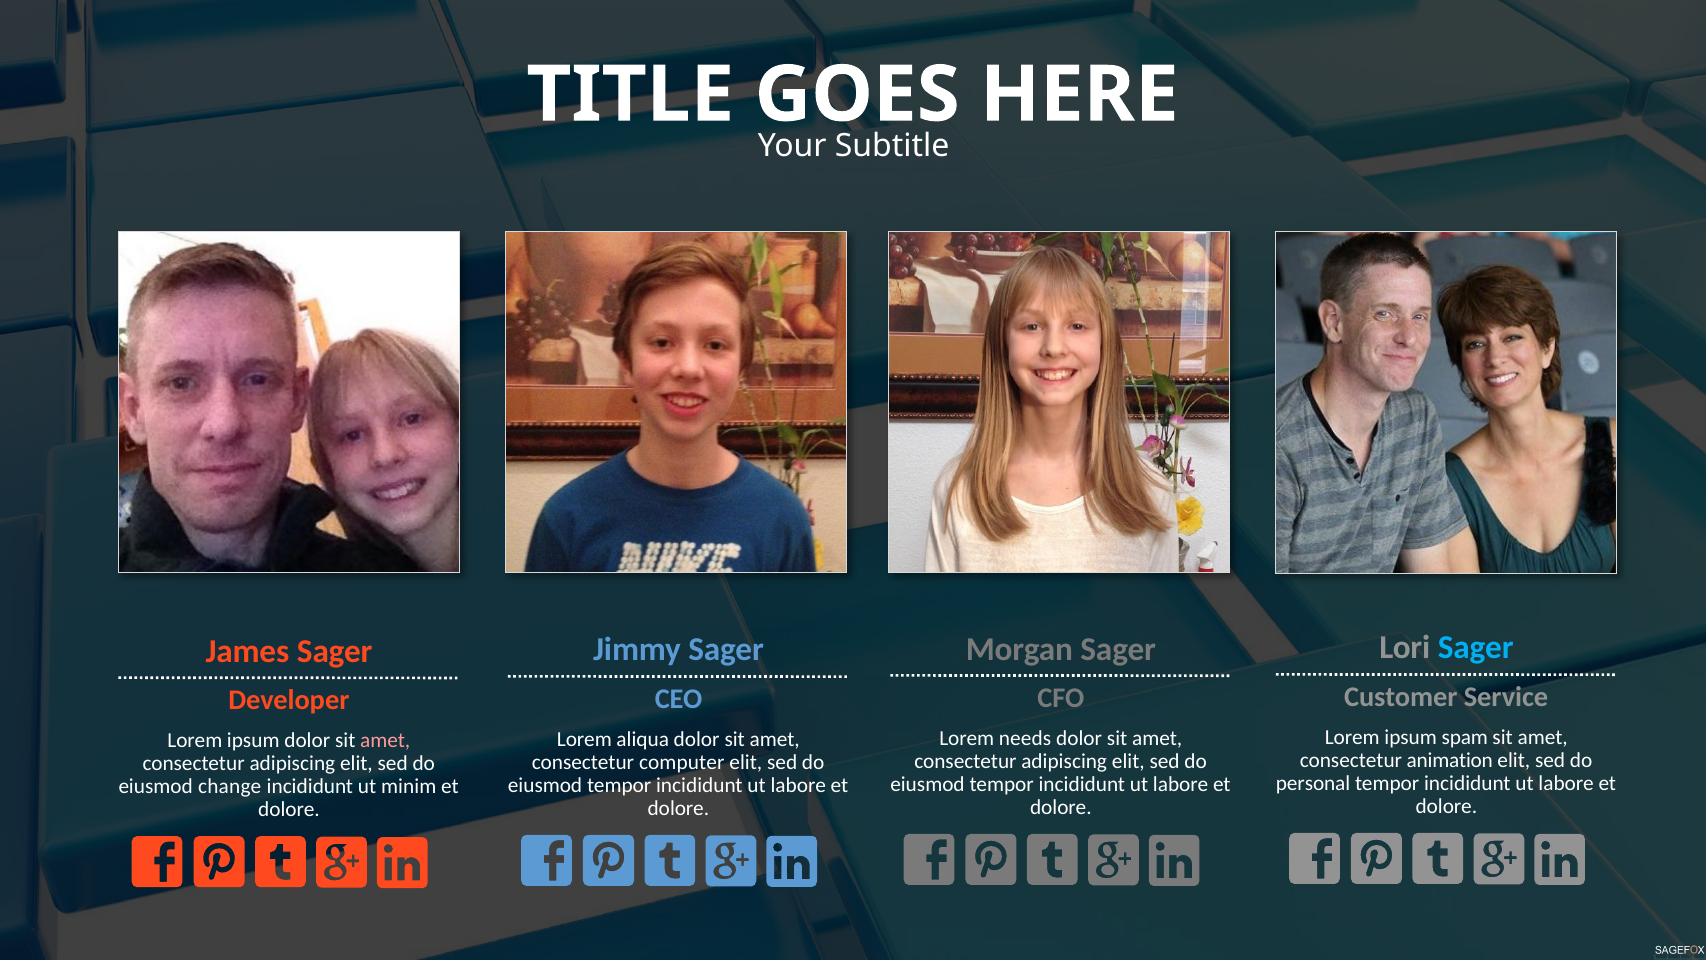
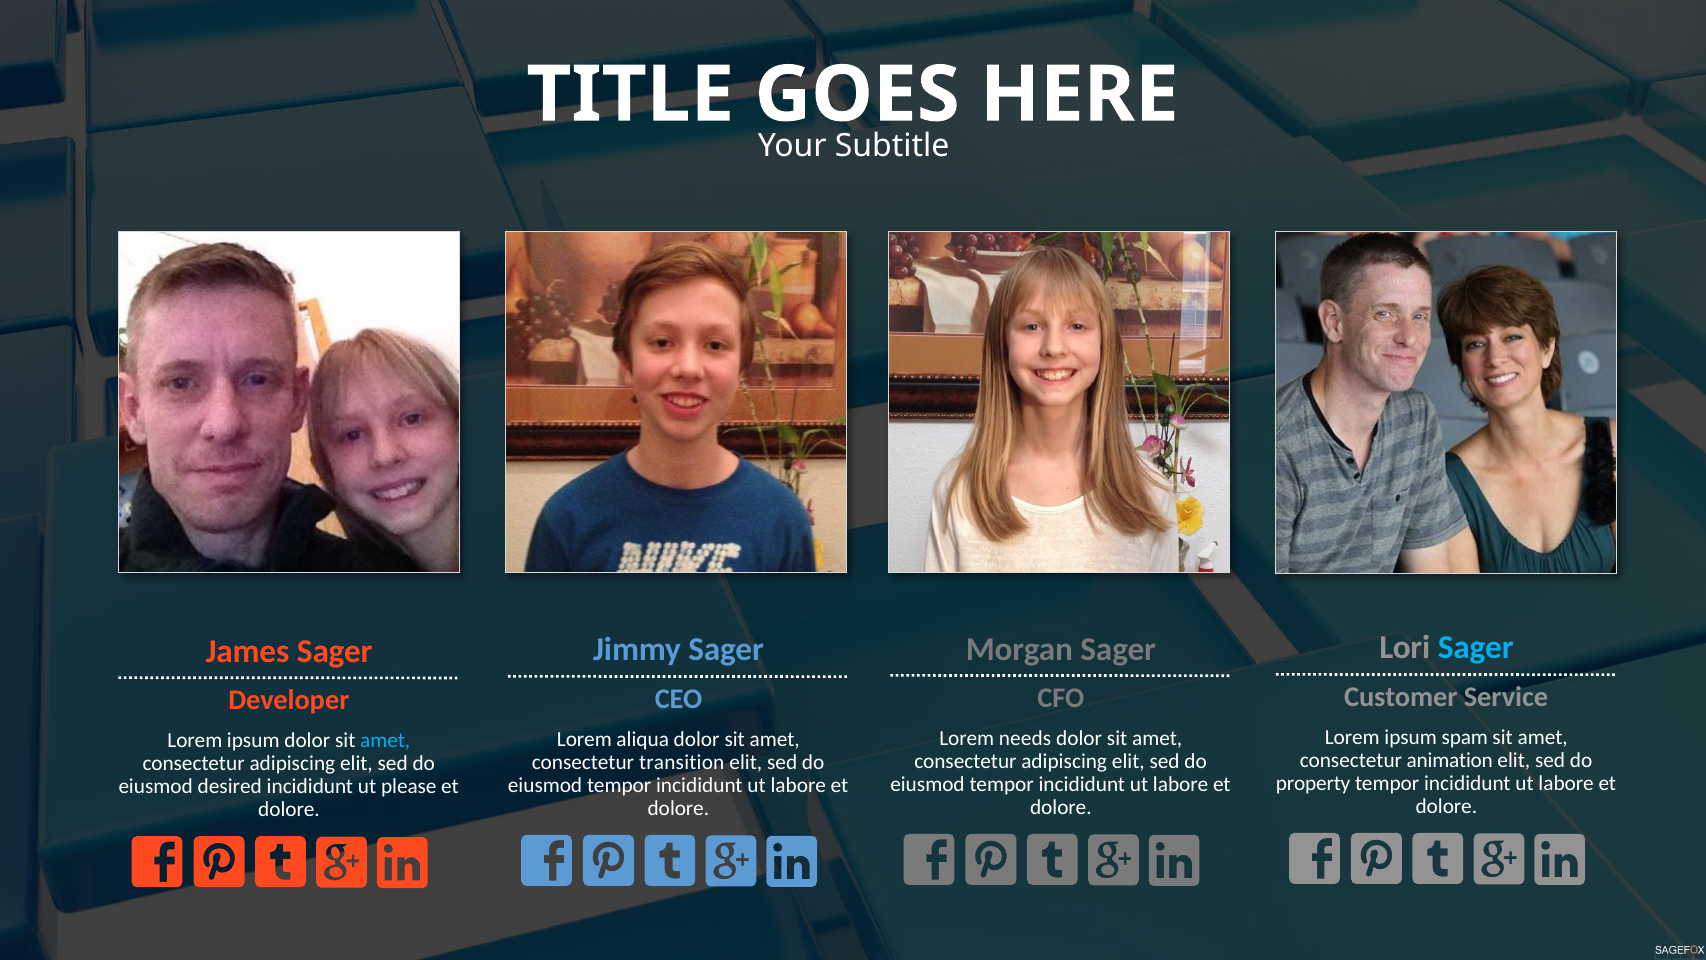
amet at (385, 740) colour: pink -> light blue
computer: computer -> transition
personal: personal -> property
change: change -> desired
minim: minim -> please
